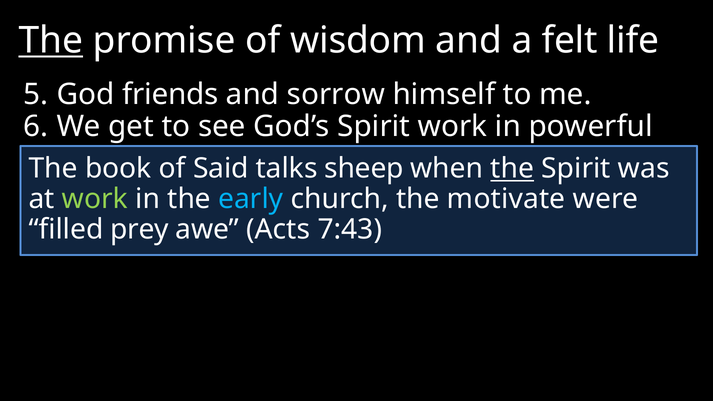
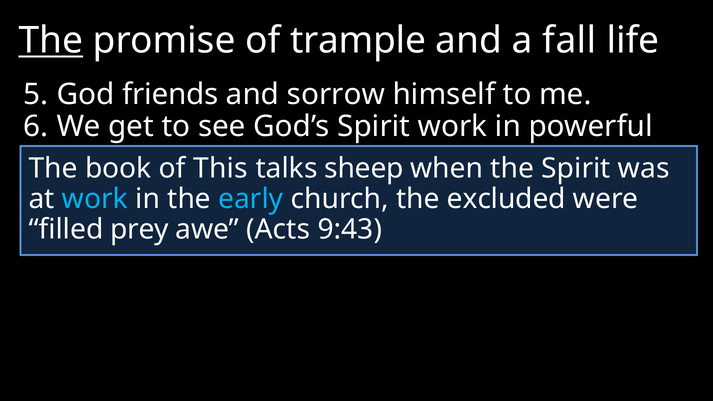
wisdom: wisdom -> trample
felt: felt -> fall
Said: Said -> This
the at (512, 169) underline: present -> none
work at (95, 199) colour: light green -> light blue
motivate: motivate -> excluded
7:43: 7:43 -> 9:43
